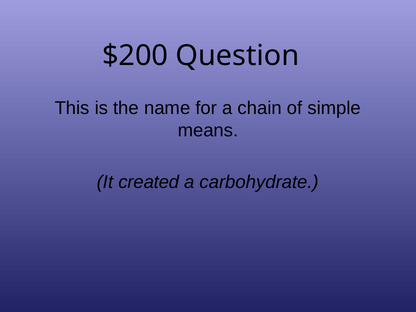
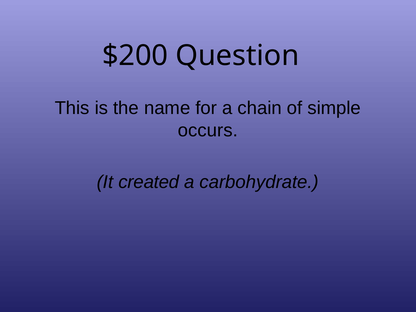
means: means -> occurs
